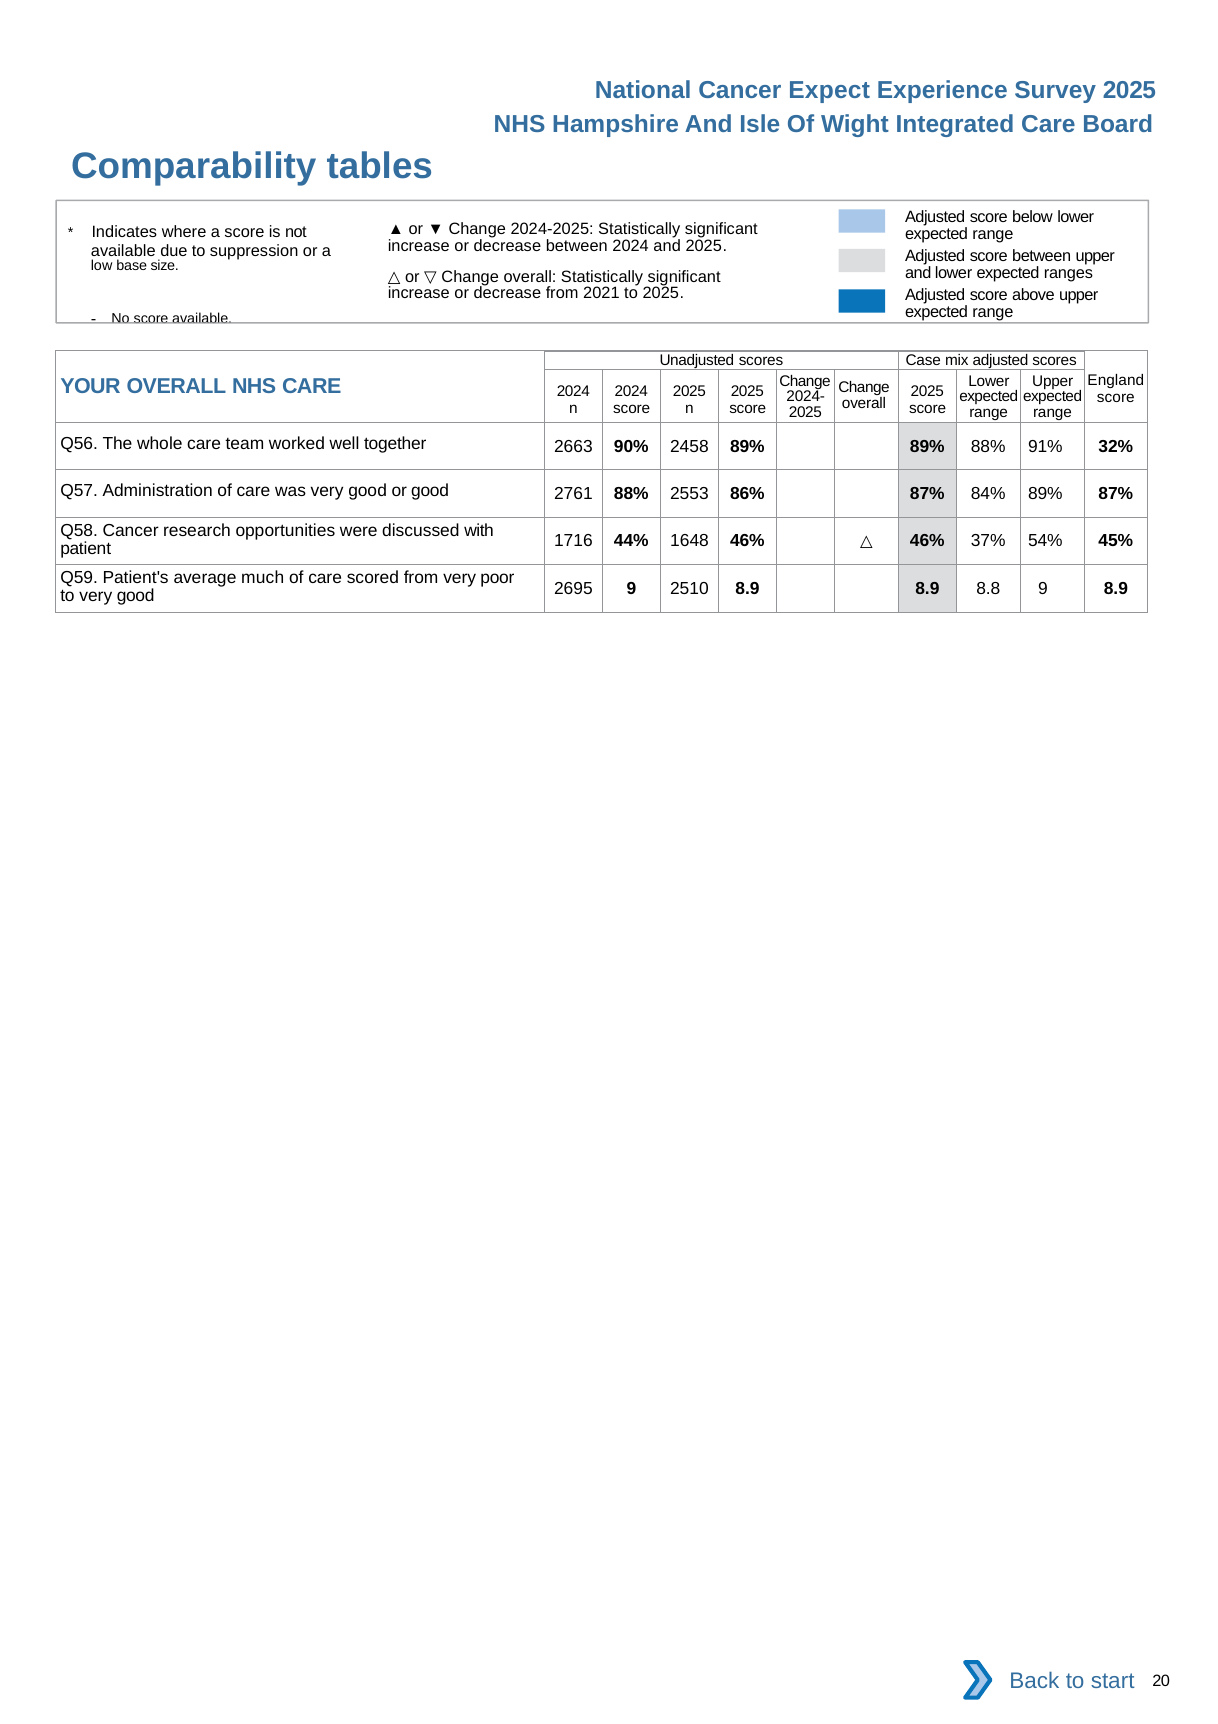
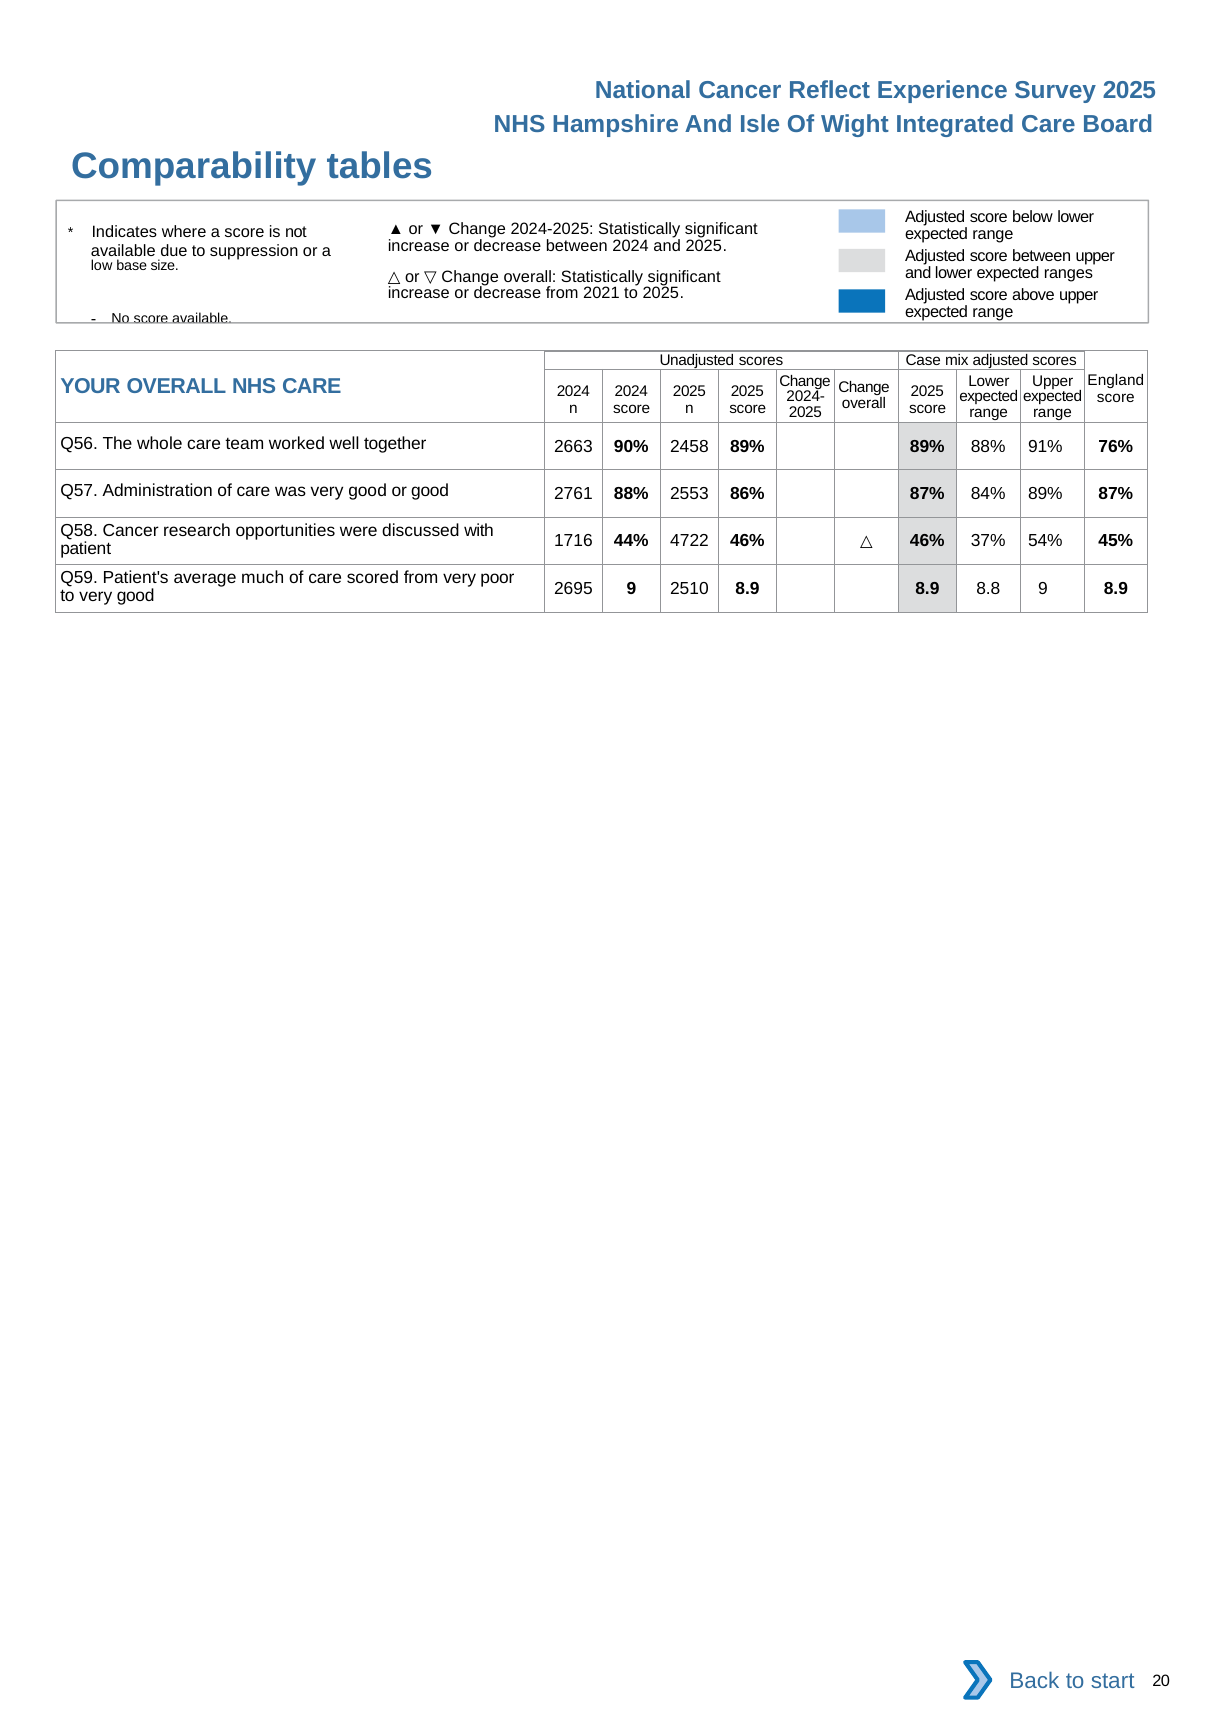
Expect: Expect -> Reflect
32%: 32% -> 76%
1648: 1648 -> 4722
